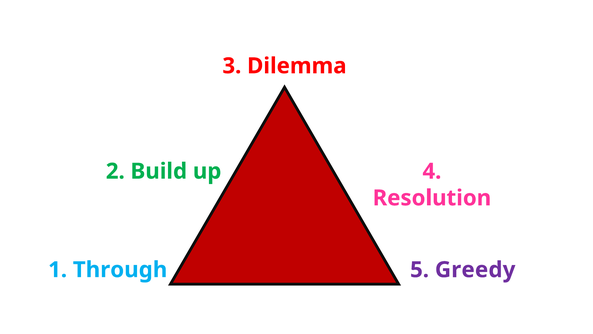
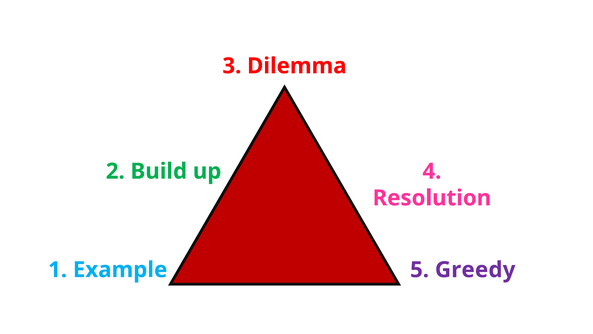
Through: Through -> Example
